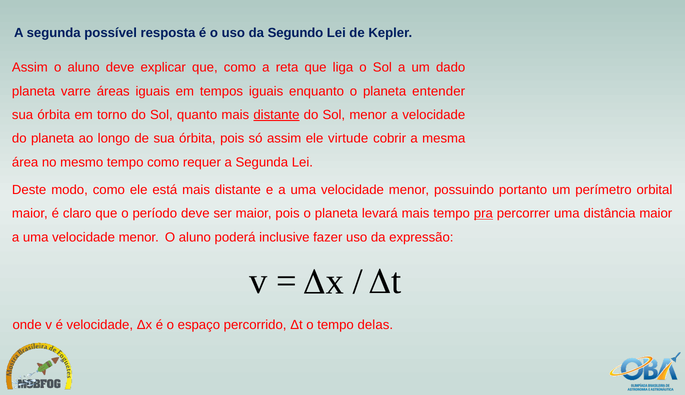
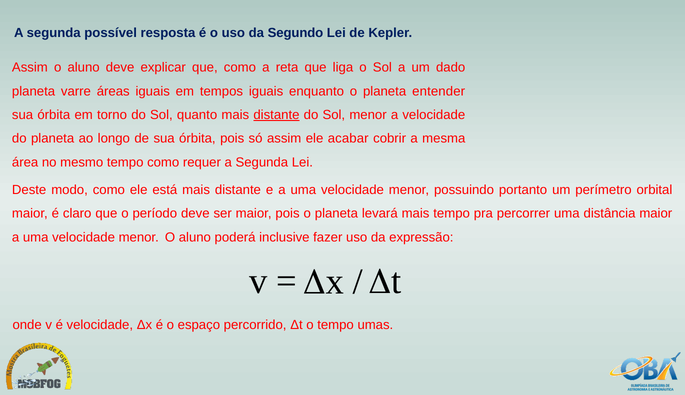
virtude: virtude -> acabar
pra underline: present -> none
delas: delas -> umas
